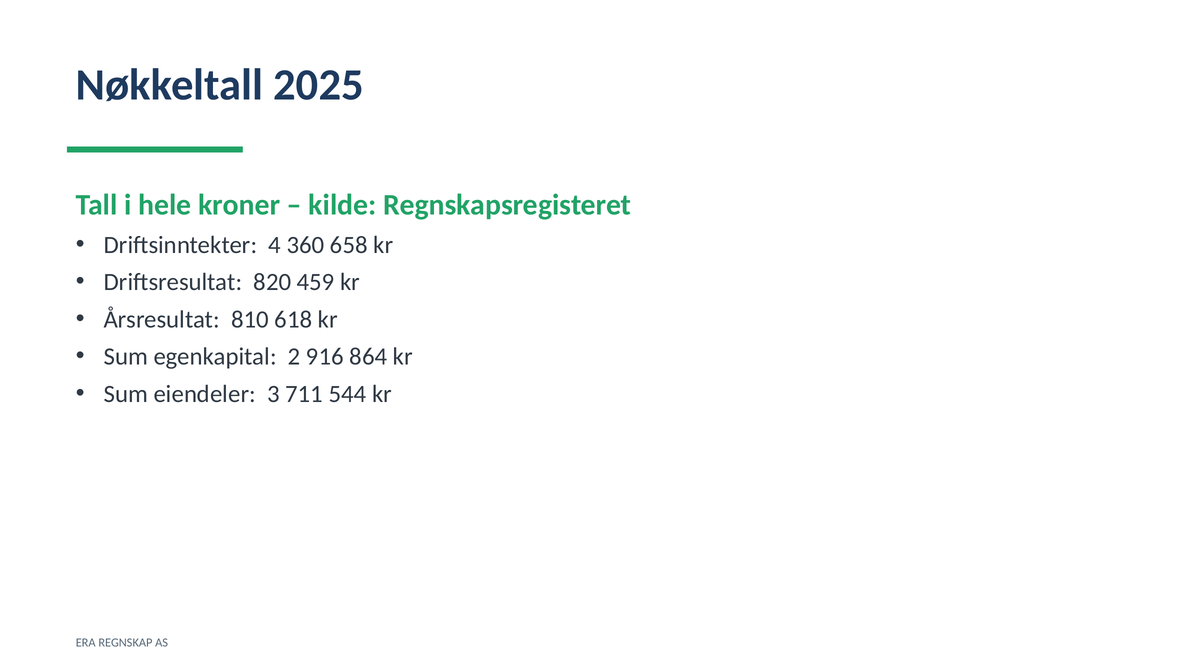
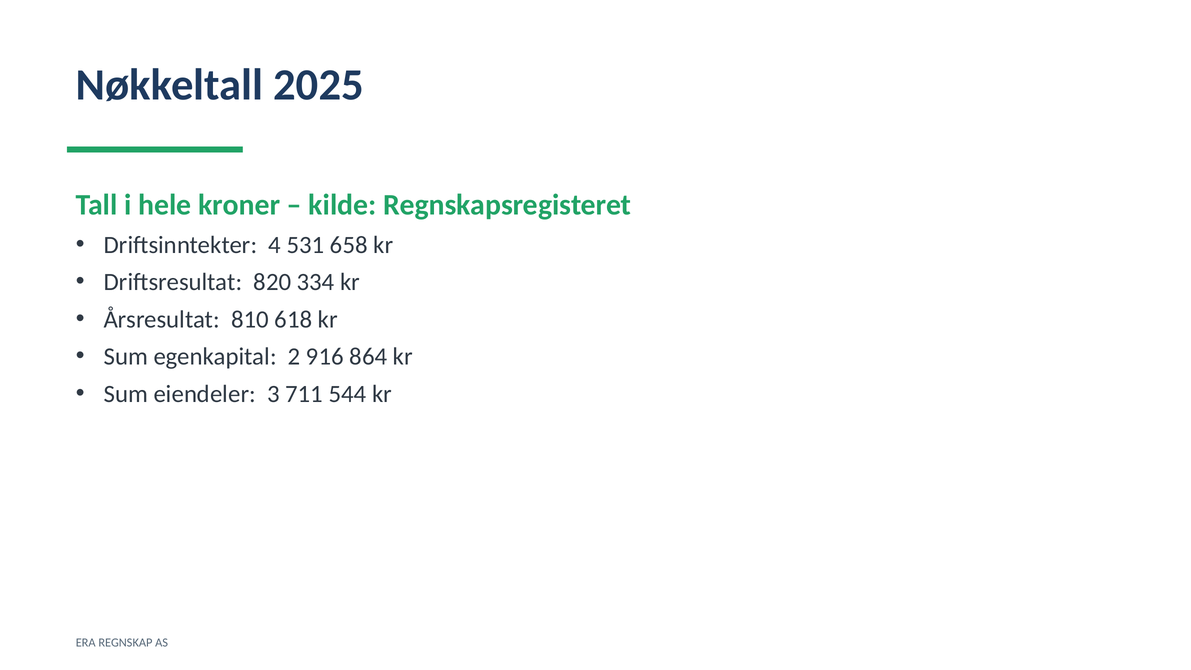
360: 360 -> 531
459: 459 -> 334
